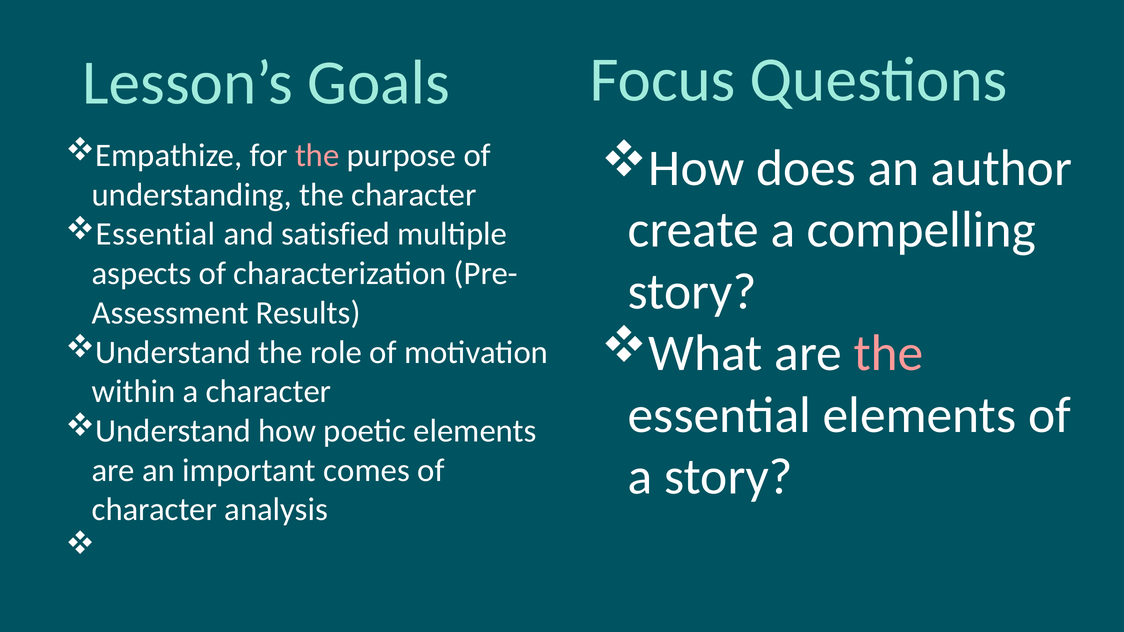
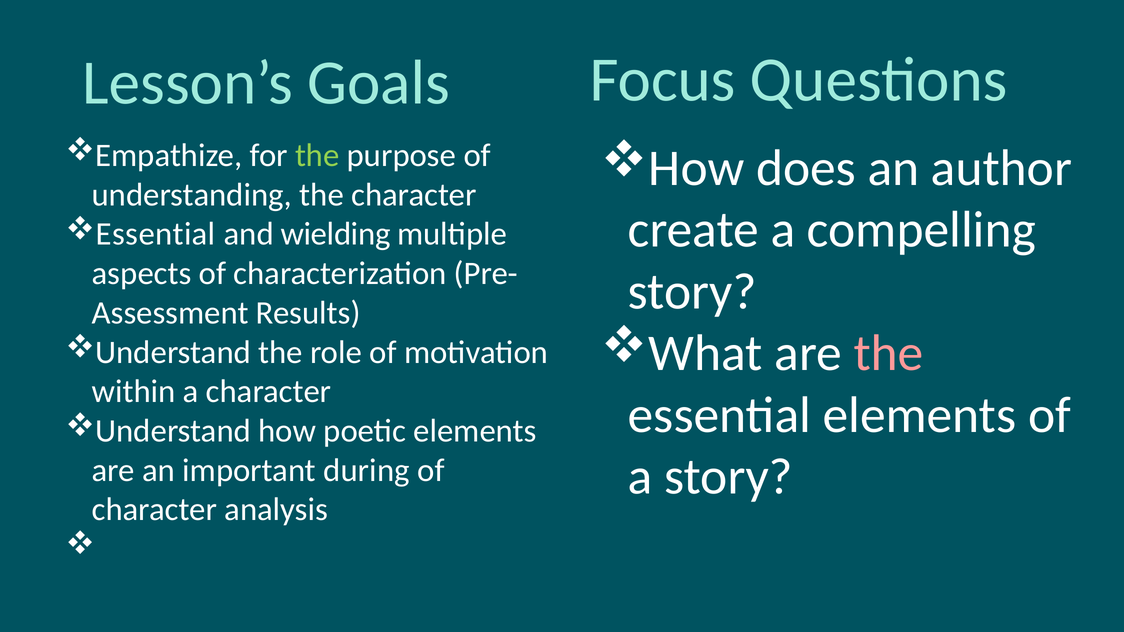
the at (317, 156) colour: pink -> light green
satisfied: satisfied -> wielding
comes: comes -> during
